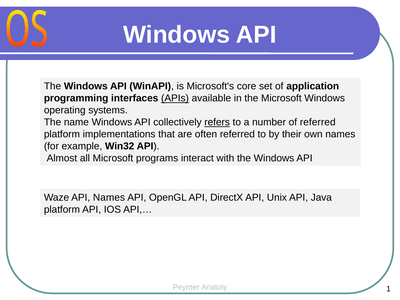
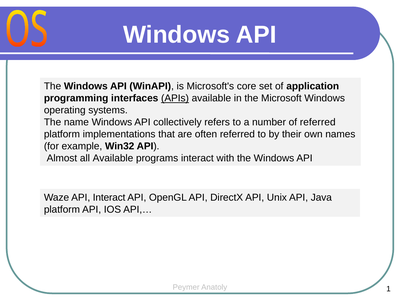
refers underline: present -> none
all Microsoft: Microsoft -> Available
API Names: Names -> Interact
